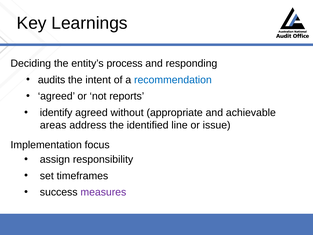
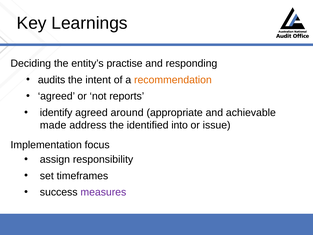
process: process -> practise
recommendation colour: blue -> orange
without: without -> around
areas: areas -> made
line: line -> into
